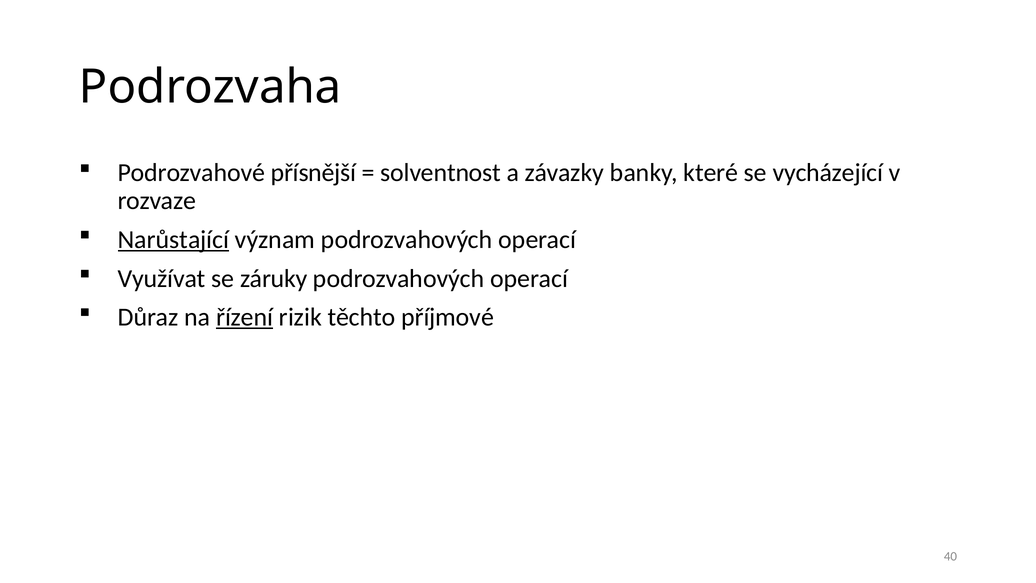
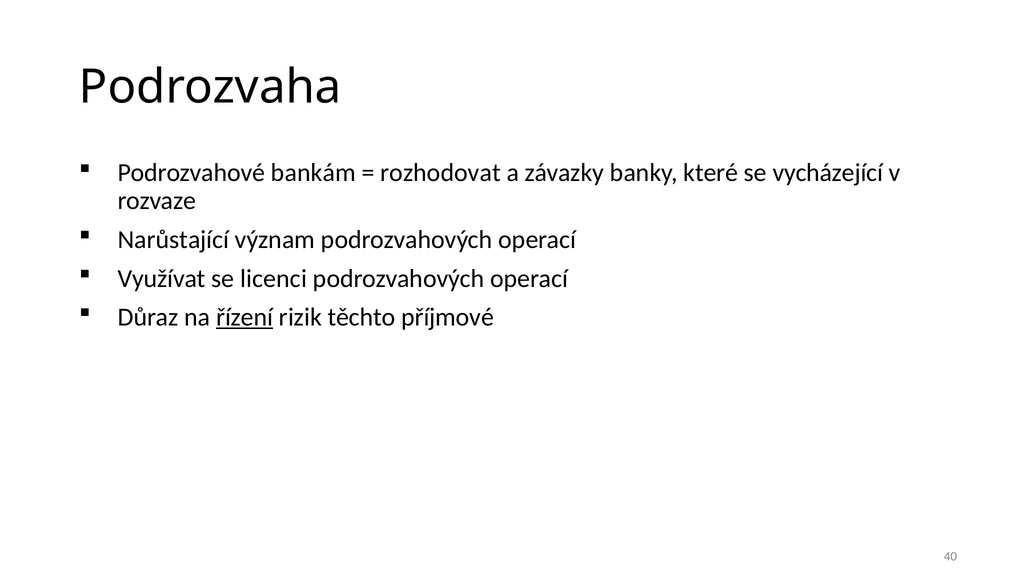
přísnější: přísnější -> bankám
solventnost: solventnost -> rozhodovat
Narůstající underline: present -> none
záruky: záruky -> licenci
